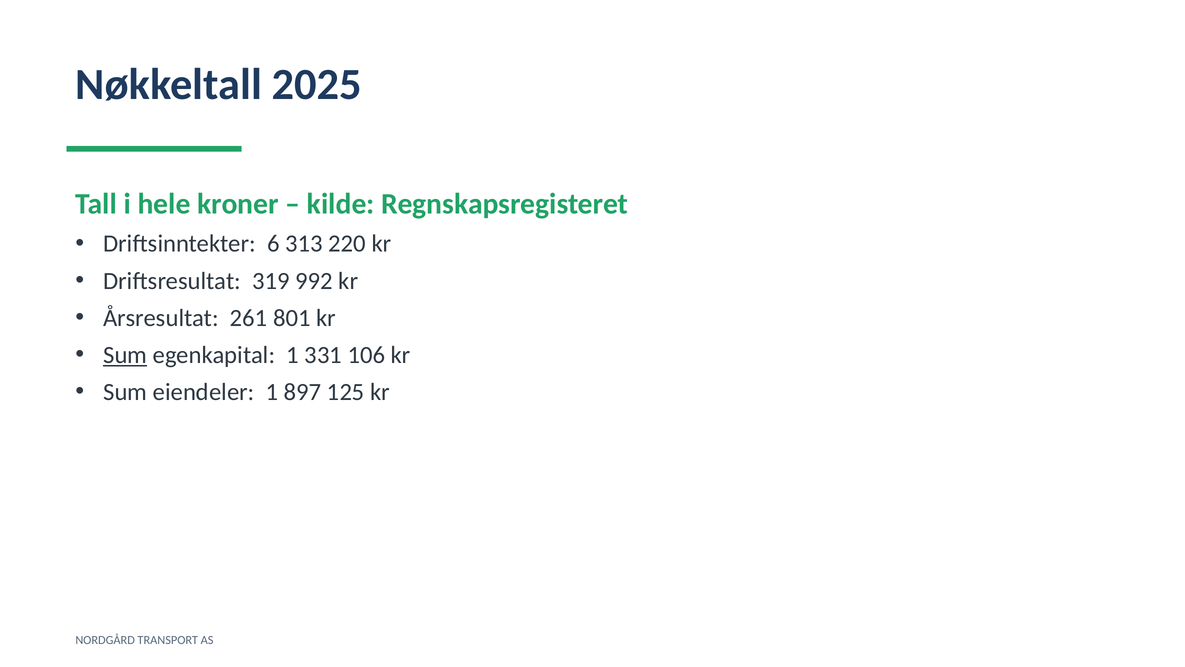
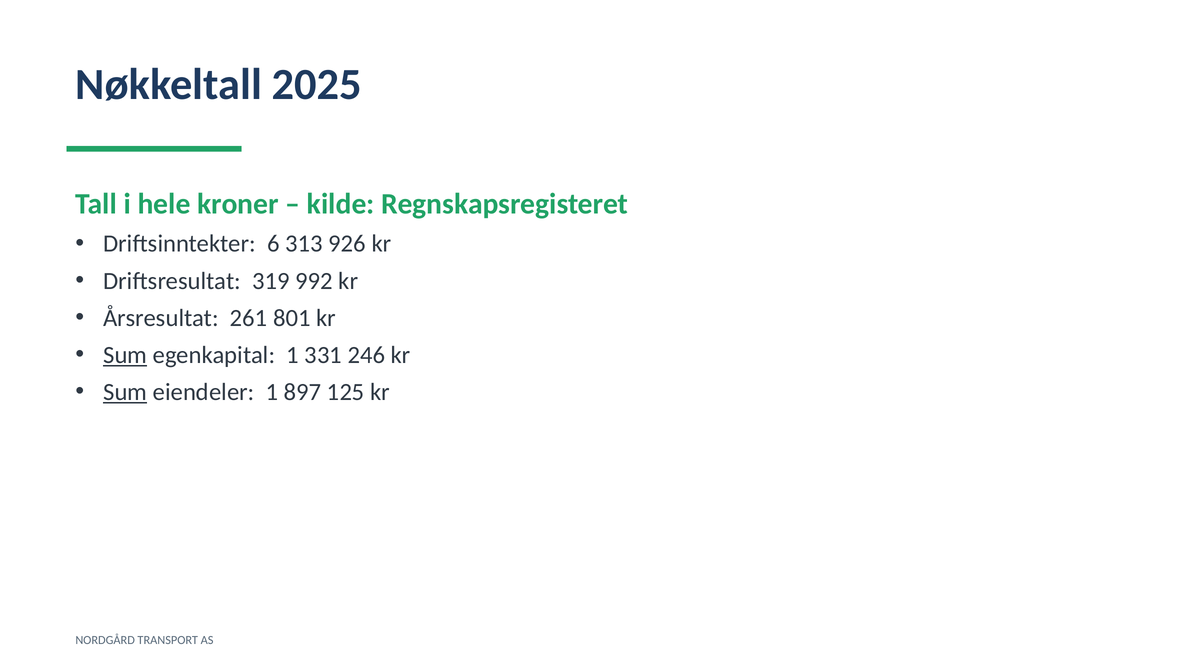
220: 220 -> 926
106: 106 -> 246
Sum at (125, 392) underline: none -> present
